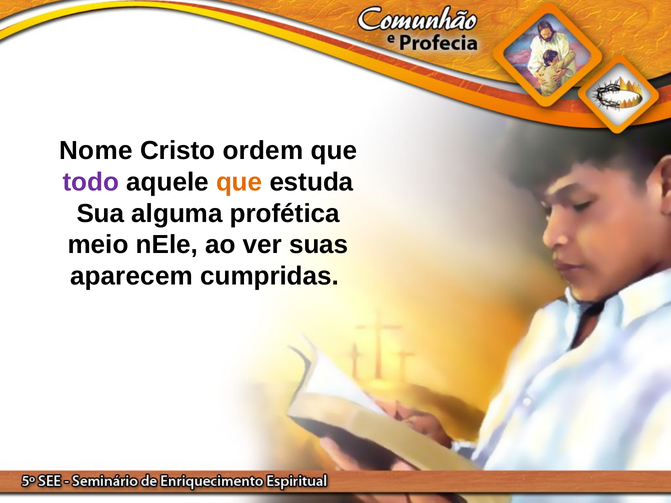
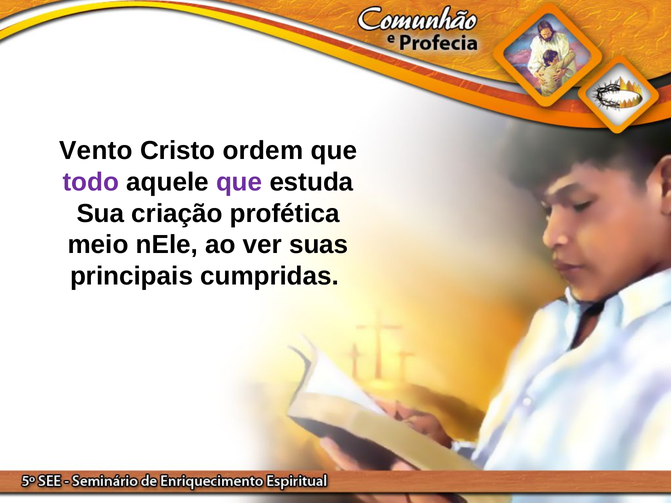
Nome: Nome -> Vento
que at (239, 182) colour: orange -> purple
alguma: alguma -> criação
aparecem: aparecem -> principais
